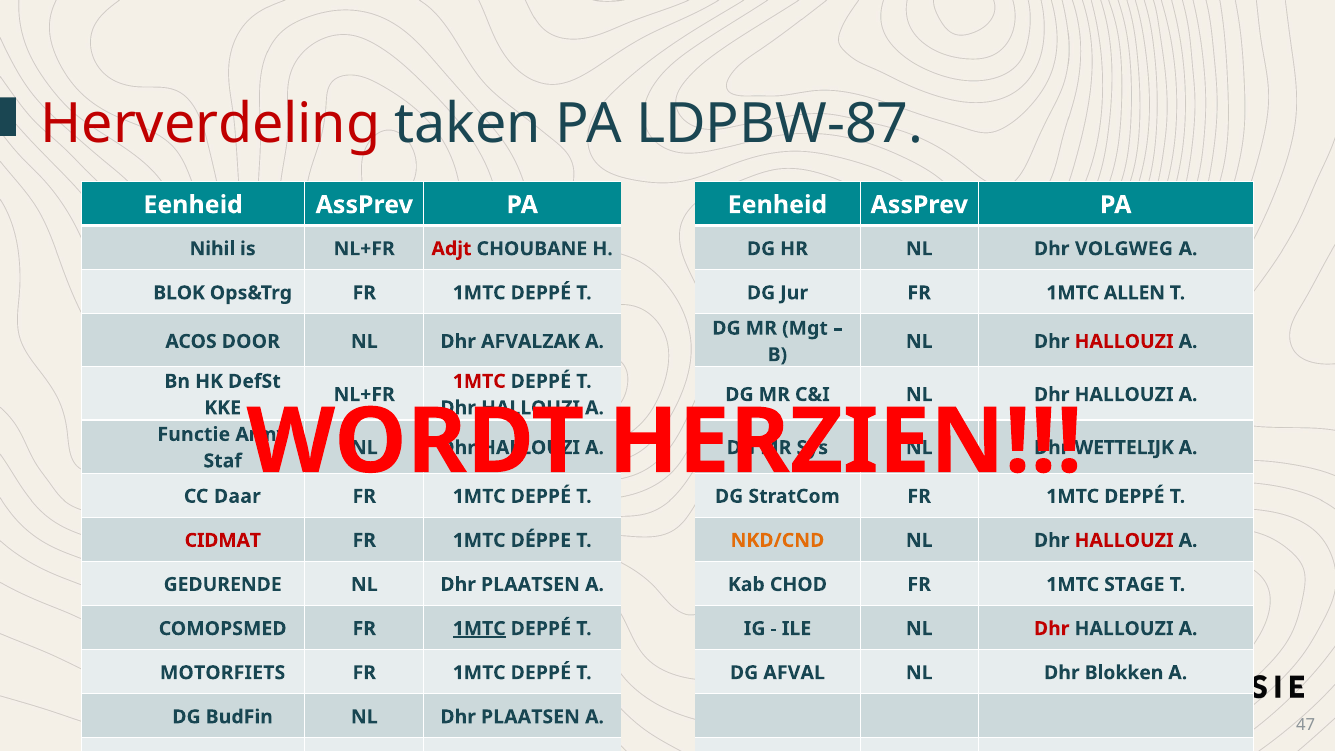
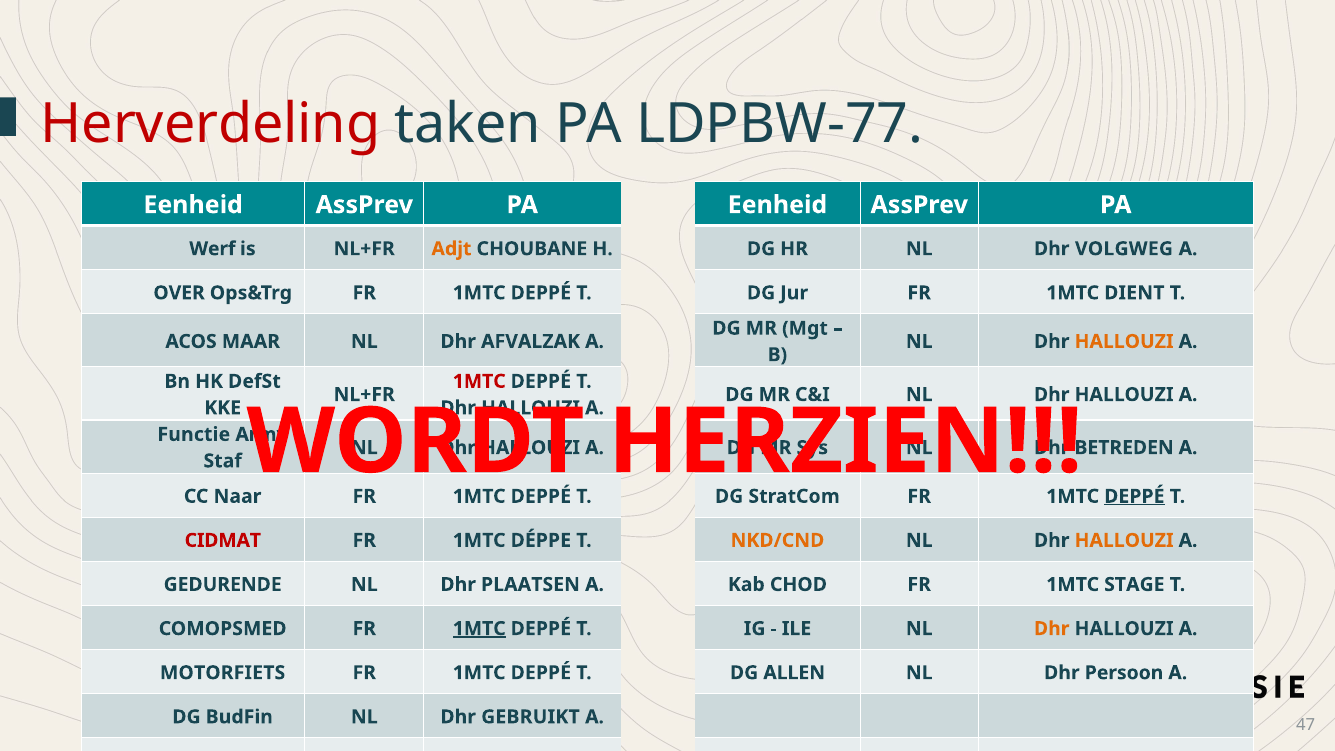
LDPBW-87: LDPBW-87 -> LDPBW-77
Nihil: Nihil -> Werf
Adjt colour: red -> orange
BLOK: BLOK -> OVER
ALLEN: ALLEN -> DIENT
DOOR: DOOR -> MAAR
HALLOUZI at (1124, 341) colour: red -> orange
WETTELIJK: WETTELIJK -> BETREDEN
Daar: Daar -> Naar
DEPPÉ at (1134, 496) underline: none -> present
HALLOUZI at (1124, 540) colour: red -> orange
Dhr at (1052, 629) colour: red -> orange
AFVAL: AFVAL -> ALLEN
Blokken: Blokken -> Persoon
BudFin NL Dhr PLAATSEN: PLAATSEN -> GEBRUIKT
